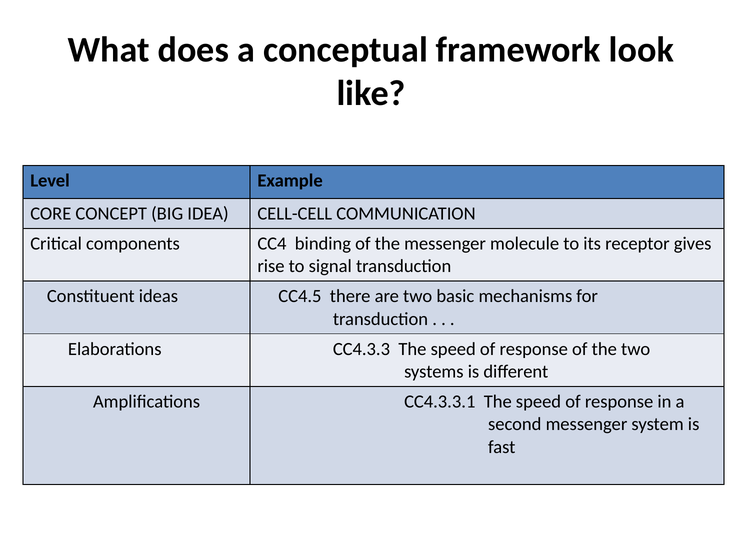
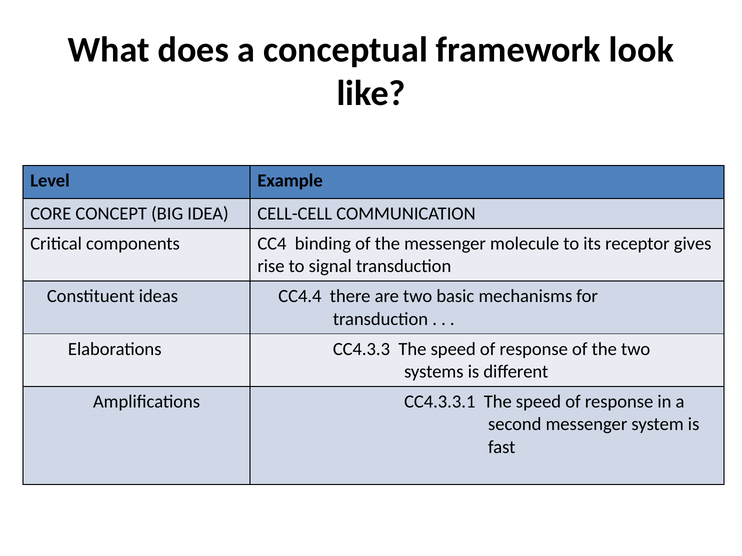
CC4.5: CC4.5 -> CC4.4
